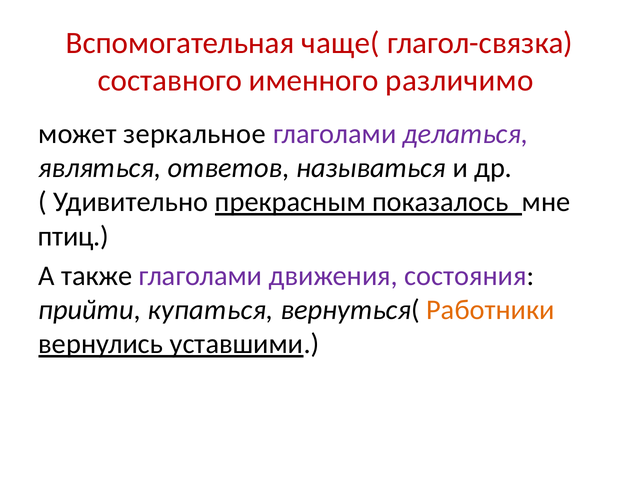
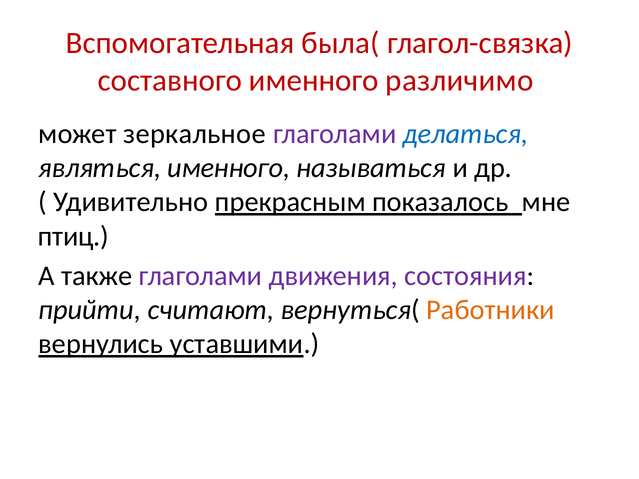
чаще(: чаще( -> была(
делаться colour: purple -> blue
являться ответов: ответов -> именного
купаться: купаться -> считают
